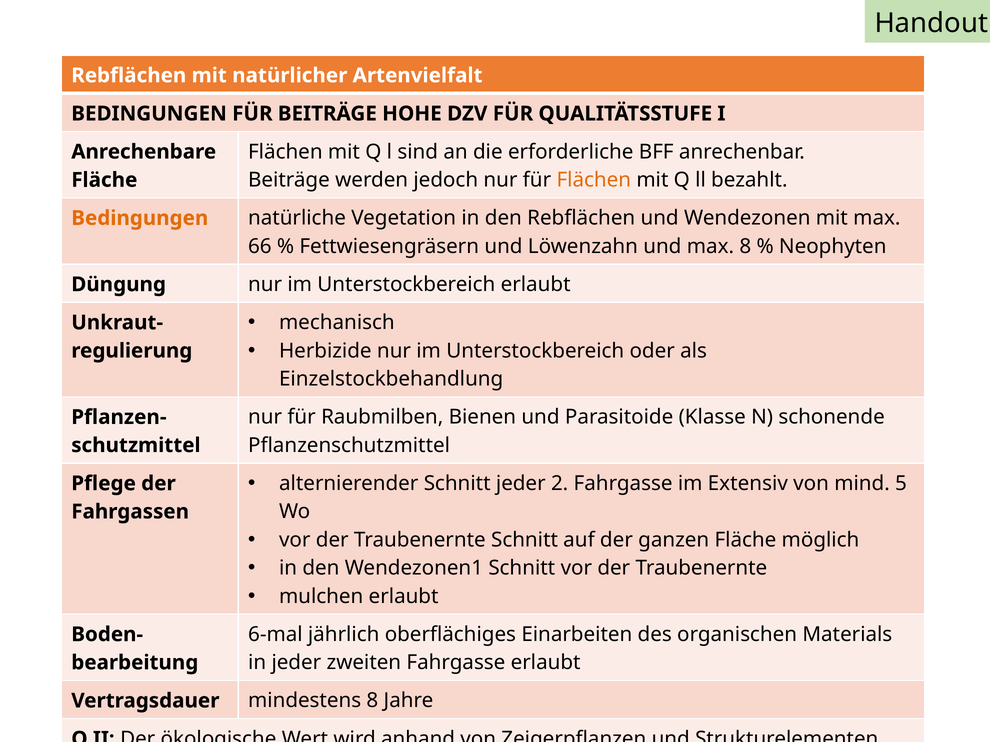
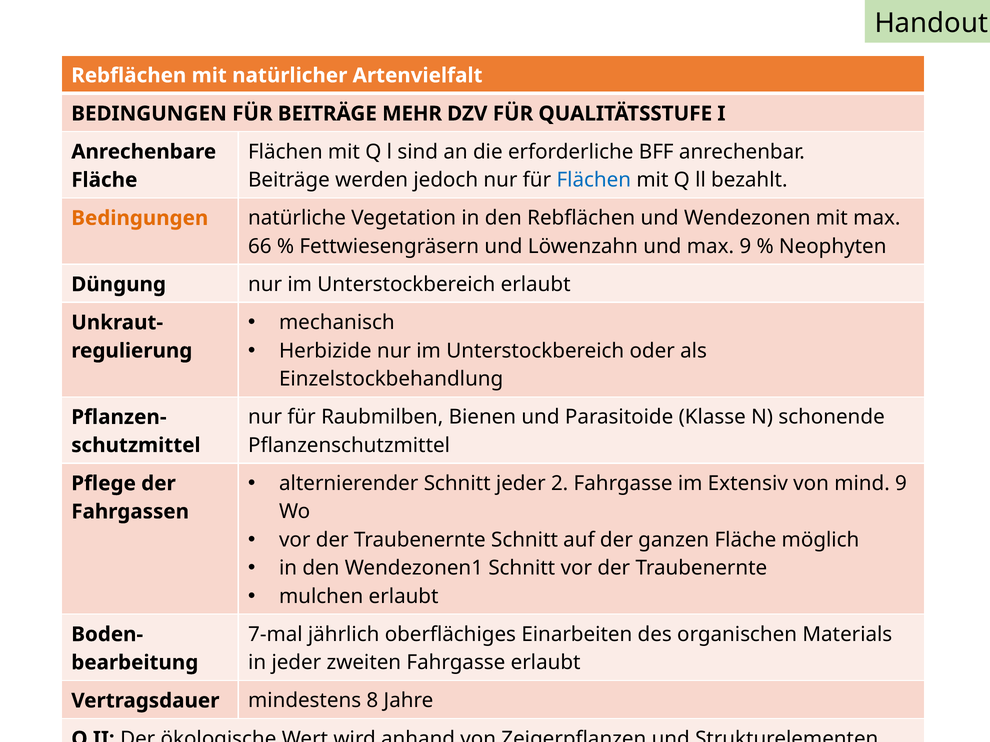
HOHE: HOHE -> MEHR
Flächen at (594, 180) colour: orange -> blue
max 8: 8 -> 9
mind 5: 5 -> 9
6-mal: 6-mal -> 7-mal
